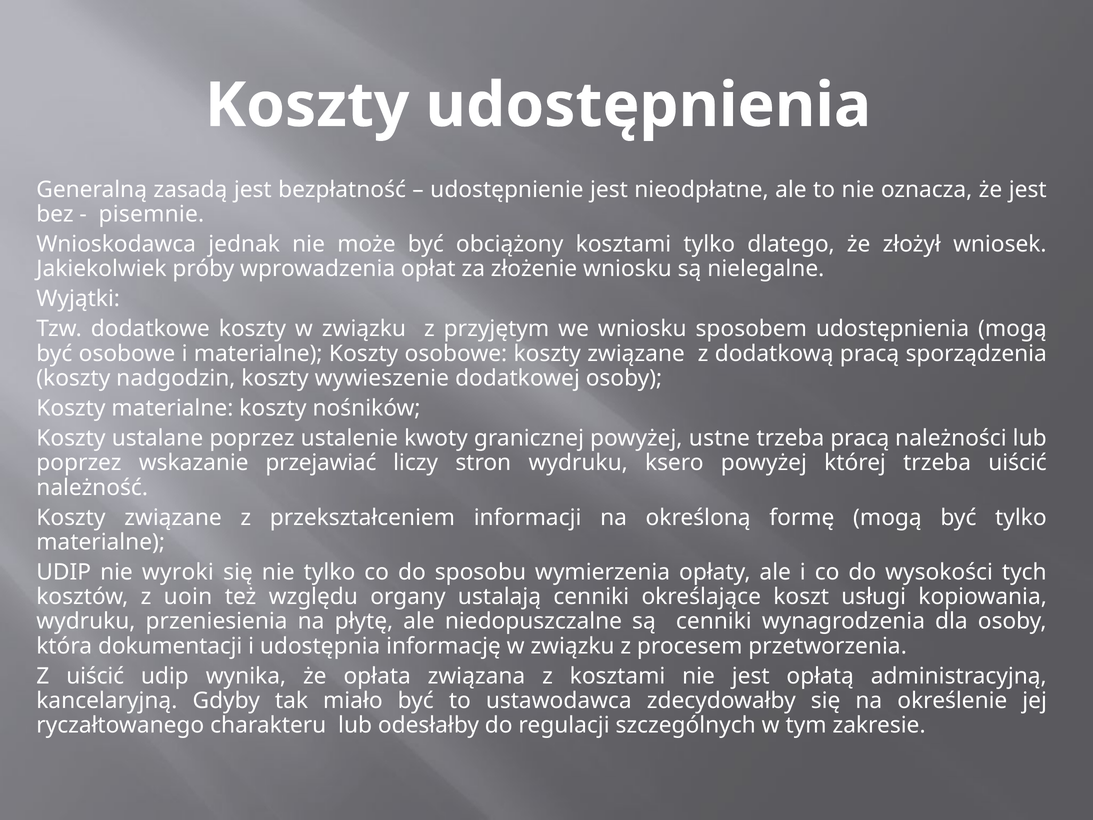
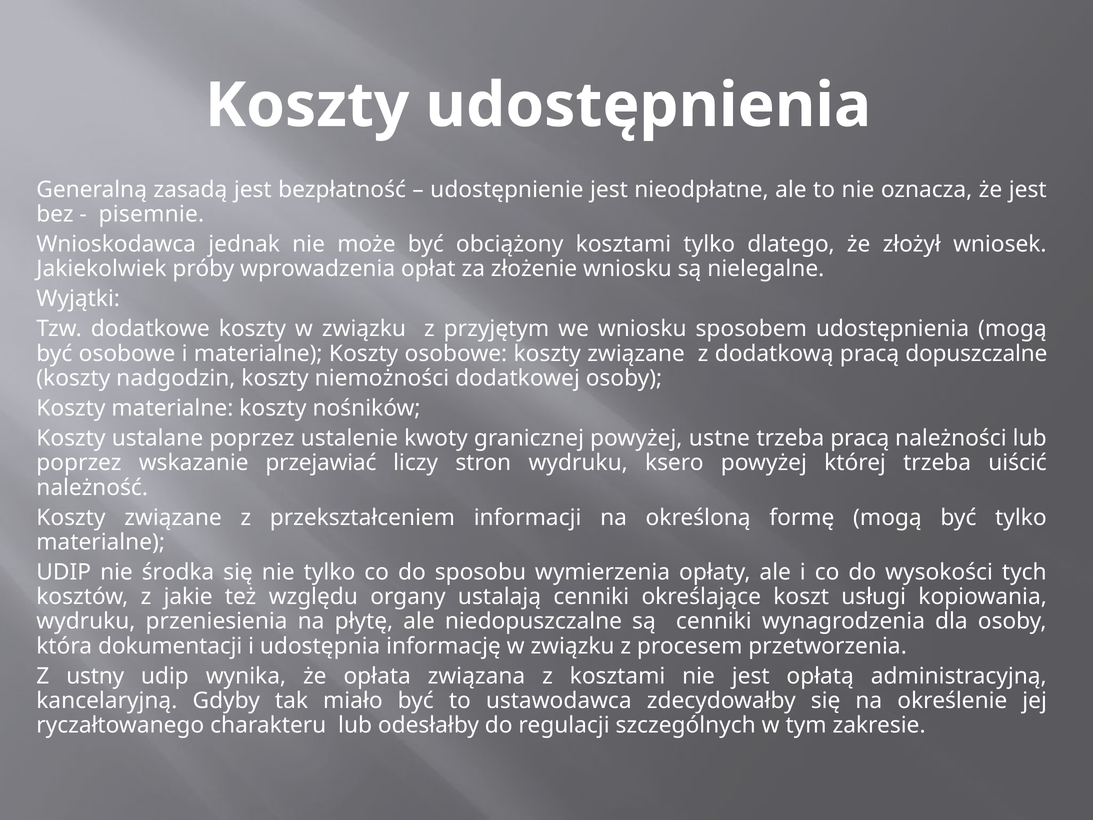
sporządzenia: sporządzenia -> dopuszczalne
wywieszenie: wywieszenie -> niemożności
wyroki: wyroki -> środka
uoin: uoin -> jakie
Z uiścić: uiścić -> ustny
